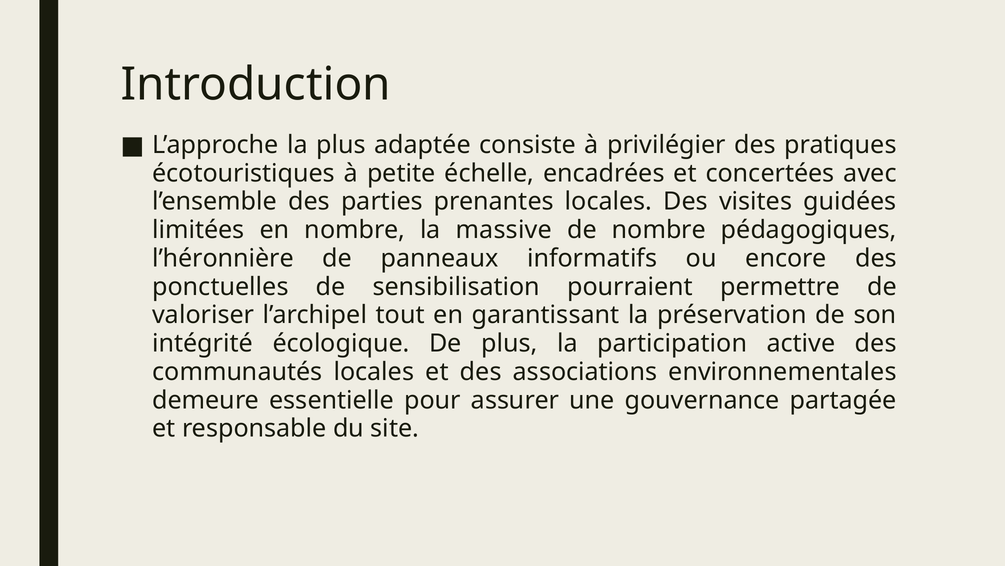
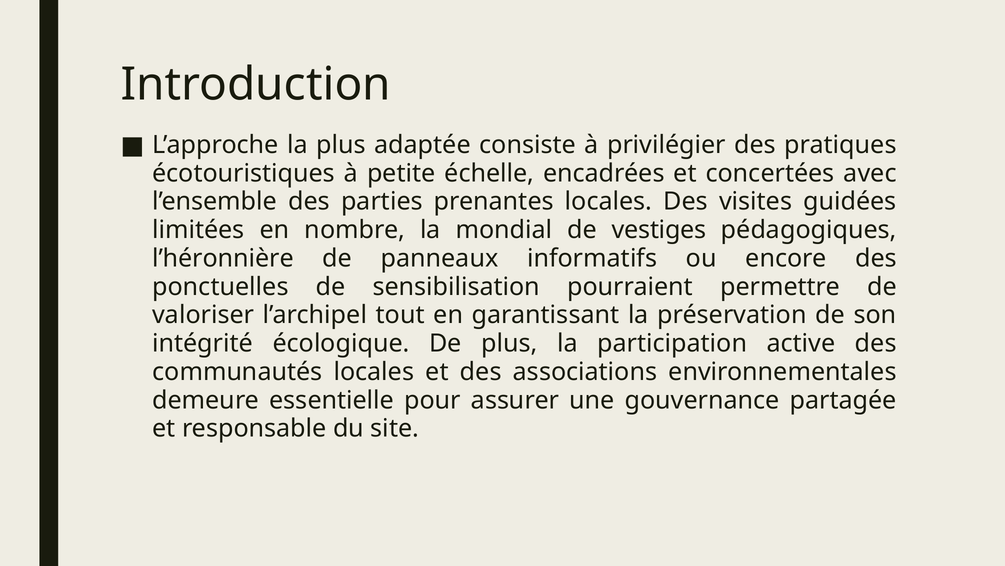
massive: massive -> mondial
de nombre: nombre -> vestiges
